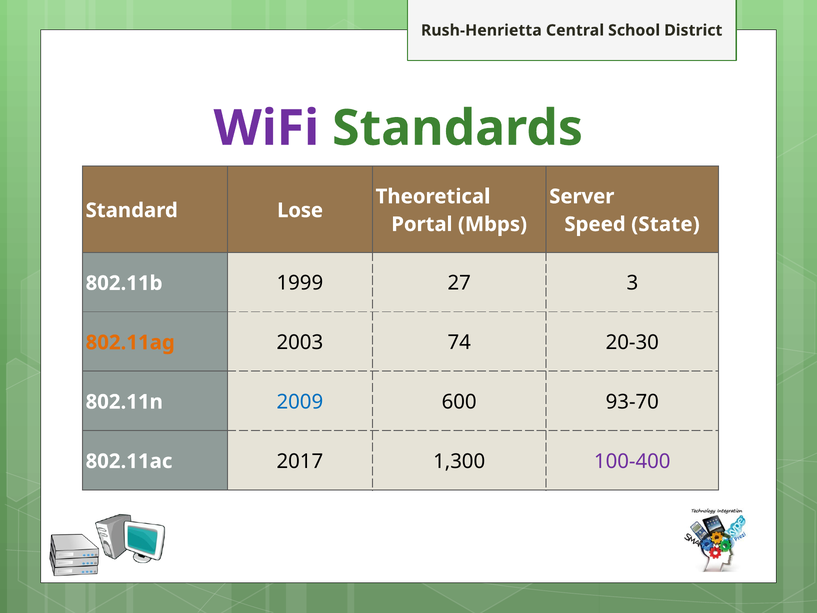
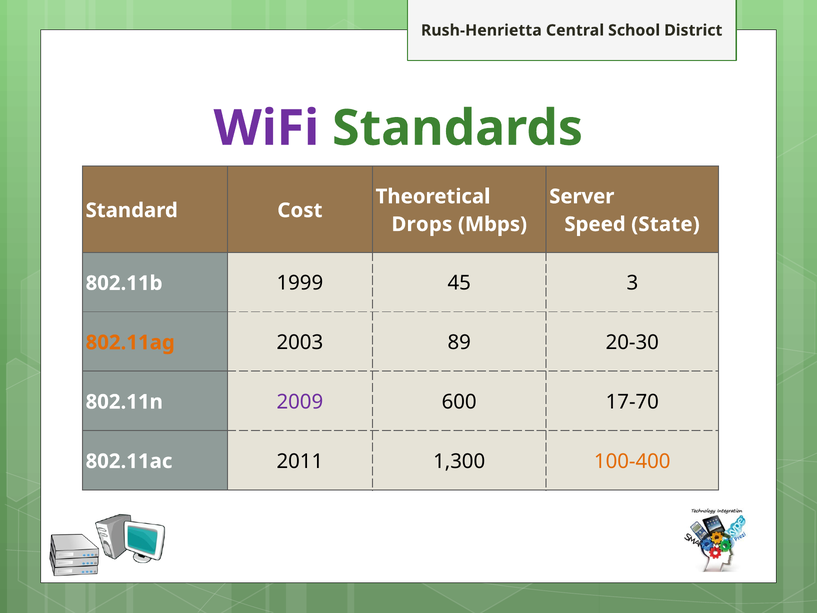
Lose: Lose -> Cost
Portal: Portal -> Drops
27: 27 -> 45
74: 74 -> 89
2009 colour: blue -> purple
93-70: 93-70 -> 17-70
2017: 2017 -> 2011
100-400 colour: purple -> orange
